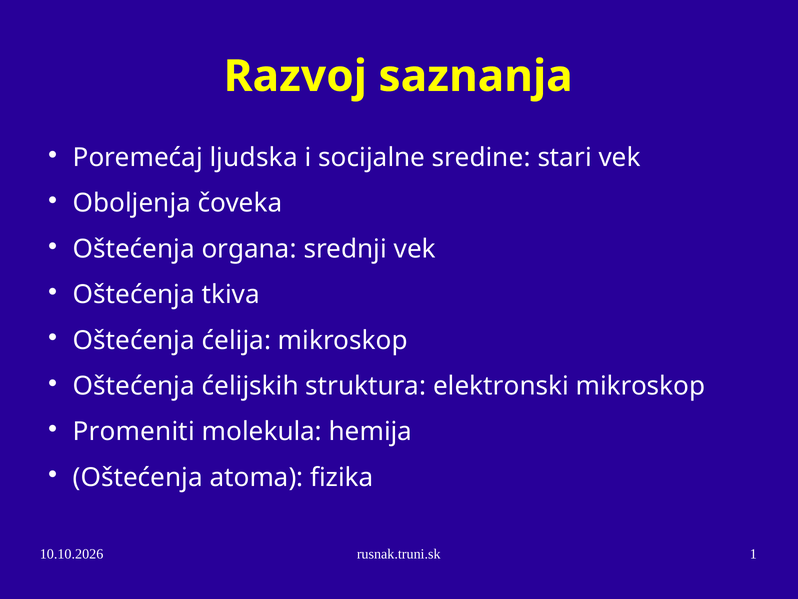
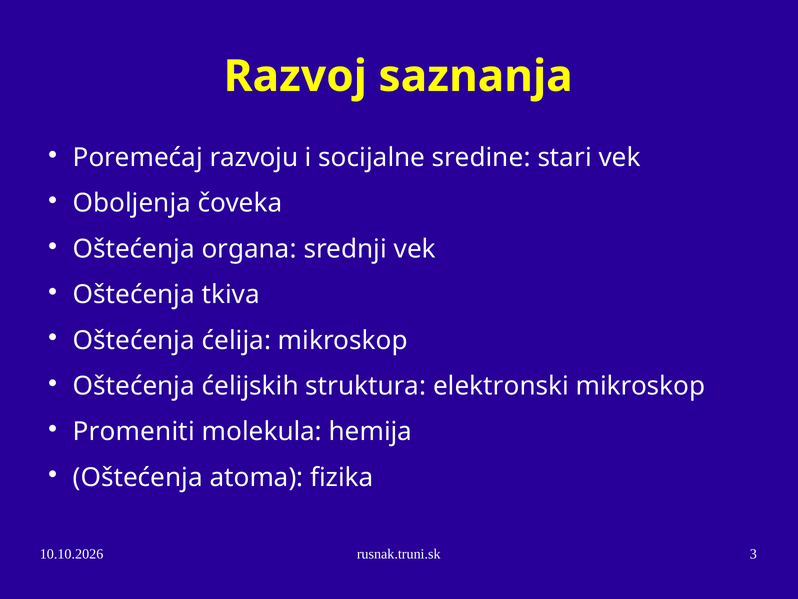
ljudska: ljudska -> razvoju
1: 1 -> 3
